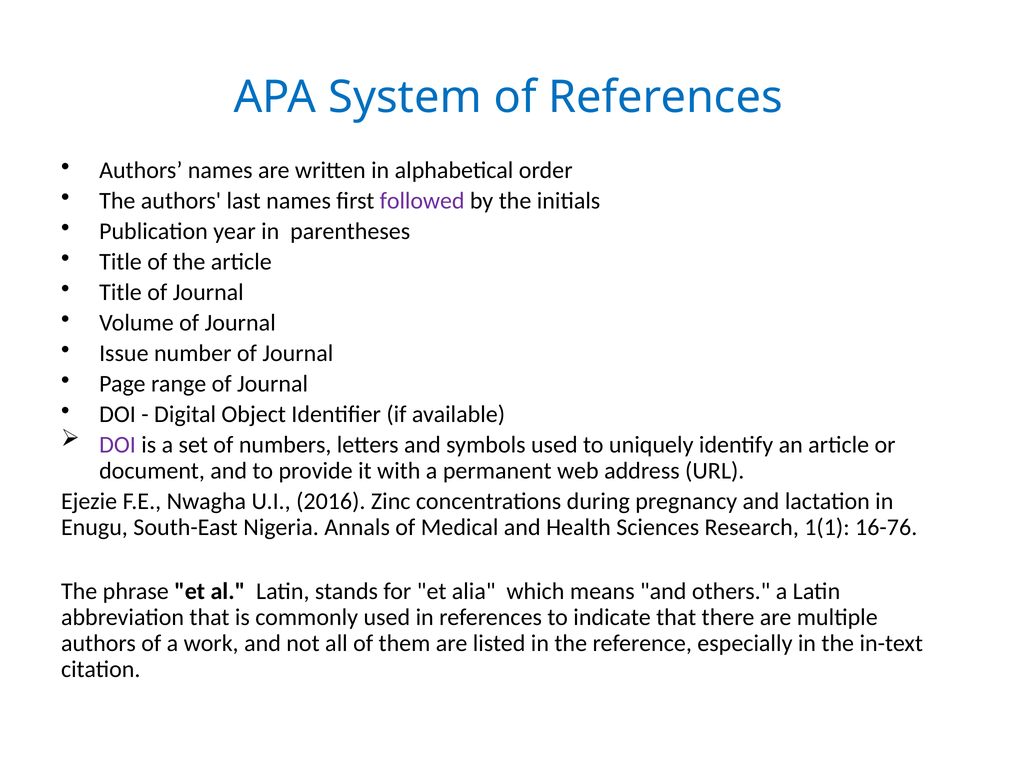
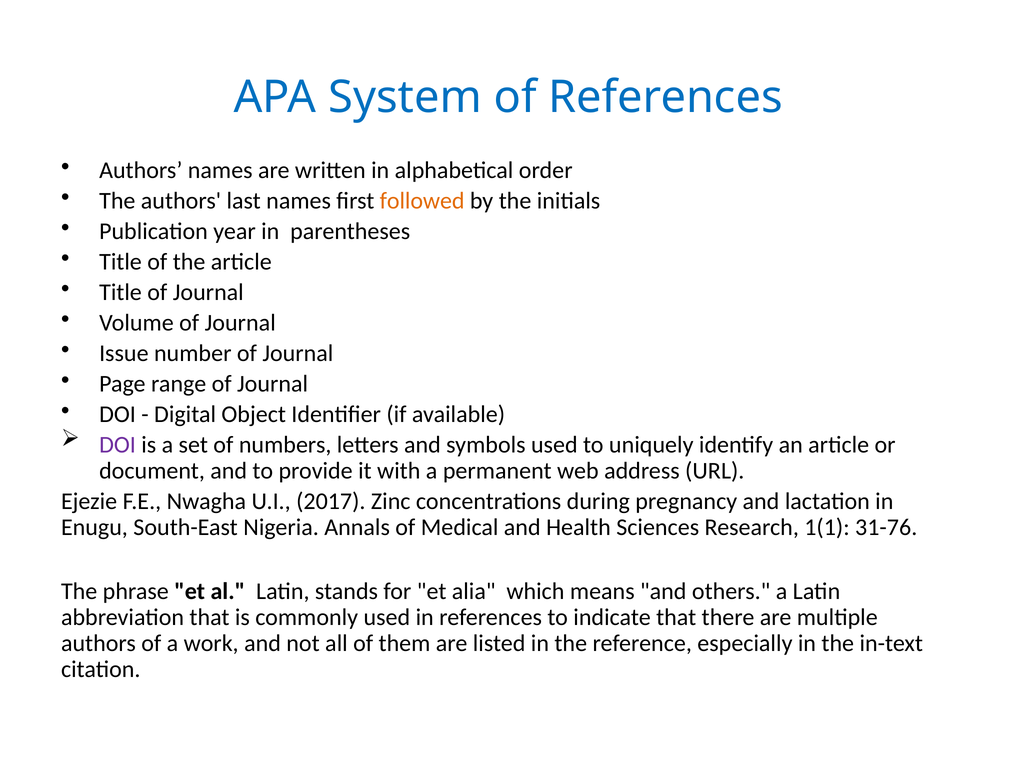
followed colour: purple -> orange
2016: 2016 -> 2017
16-76: 16-76 -> 31-76
